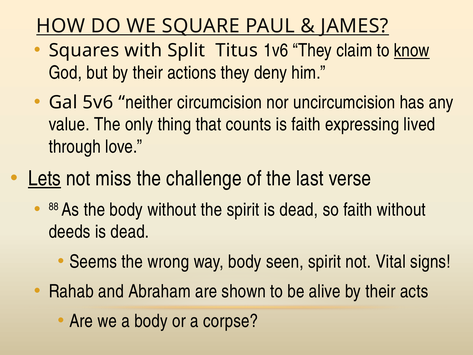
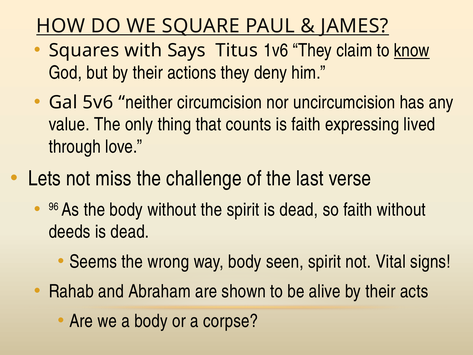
Split: Split -> Says
Lets underline: present -> none
88: 88 -> 96
